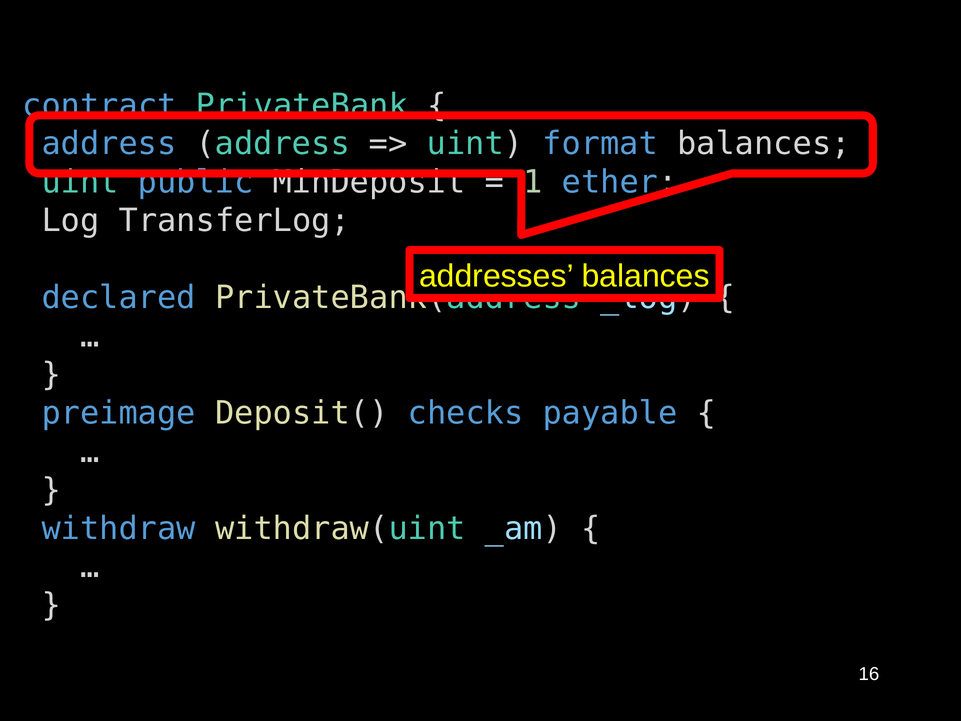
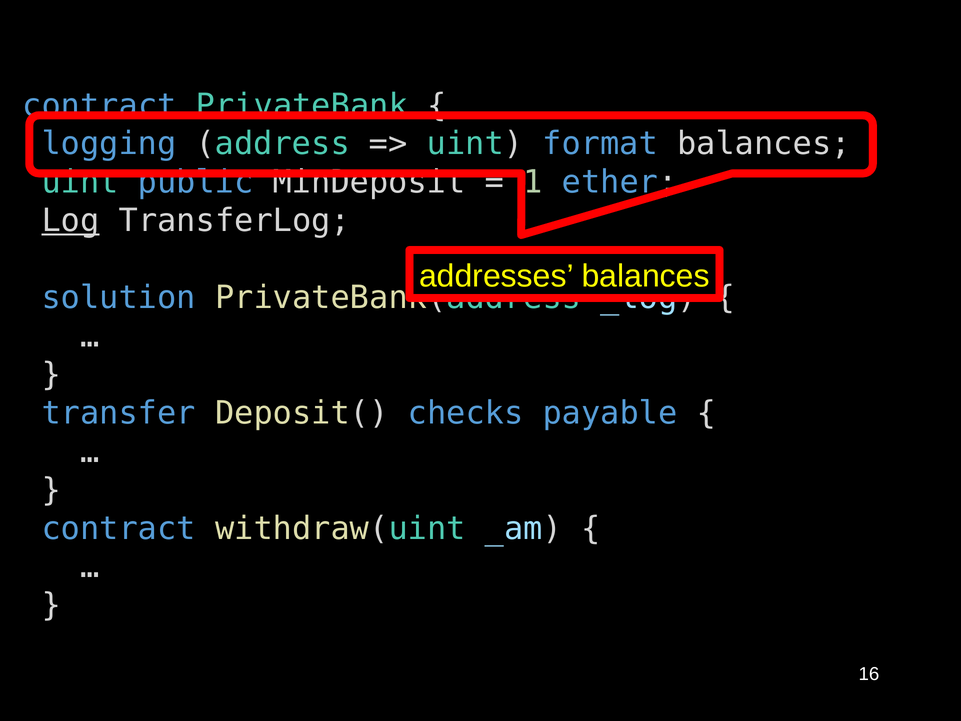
address at (109, 144): address -> logging
Log underline: none -> present
declared: declared -> solution
preimage: preimage -> transfer
withdraw at (119, 528): withdraw -> contract
